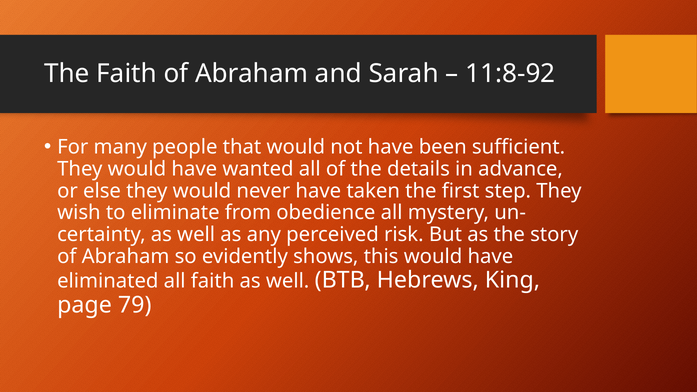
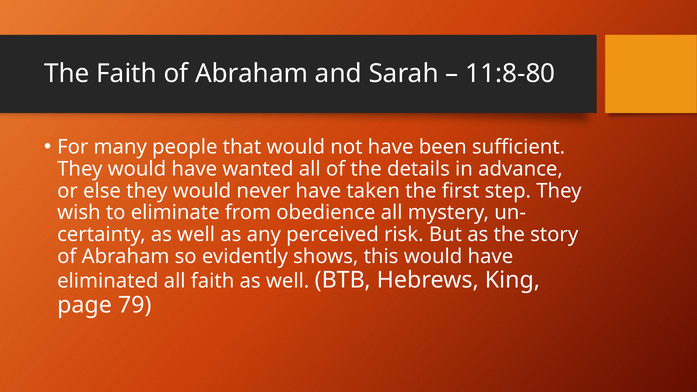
11:8-92: 11:8-92 -> 11:8-80
